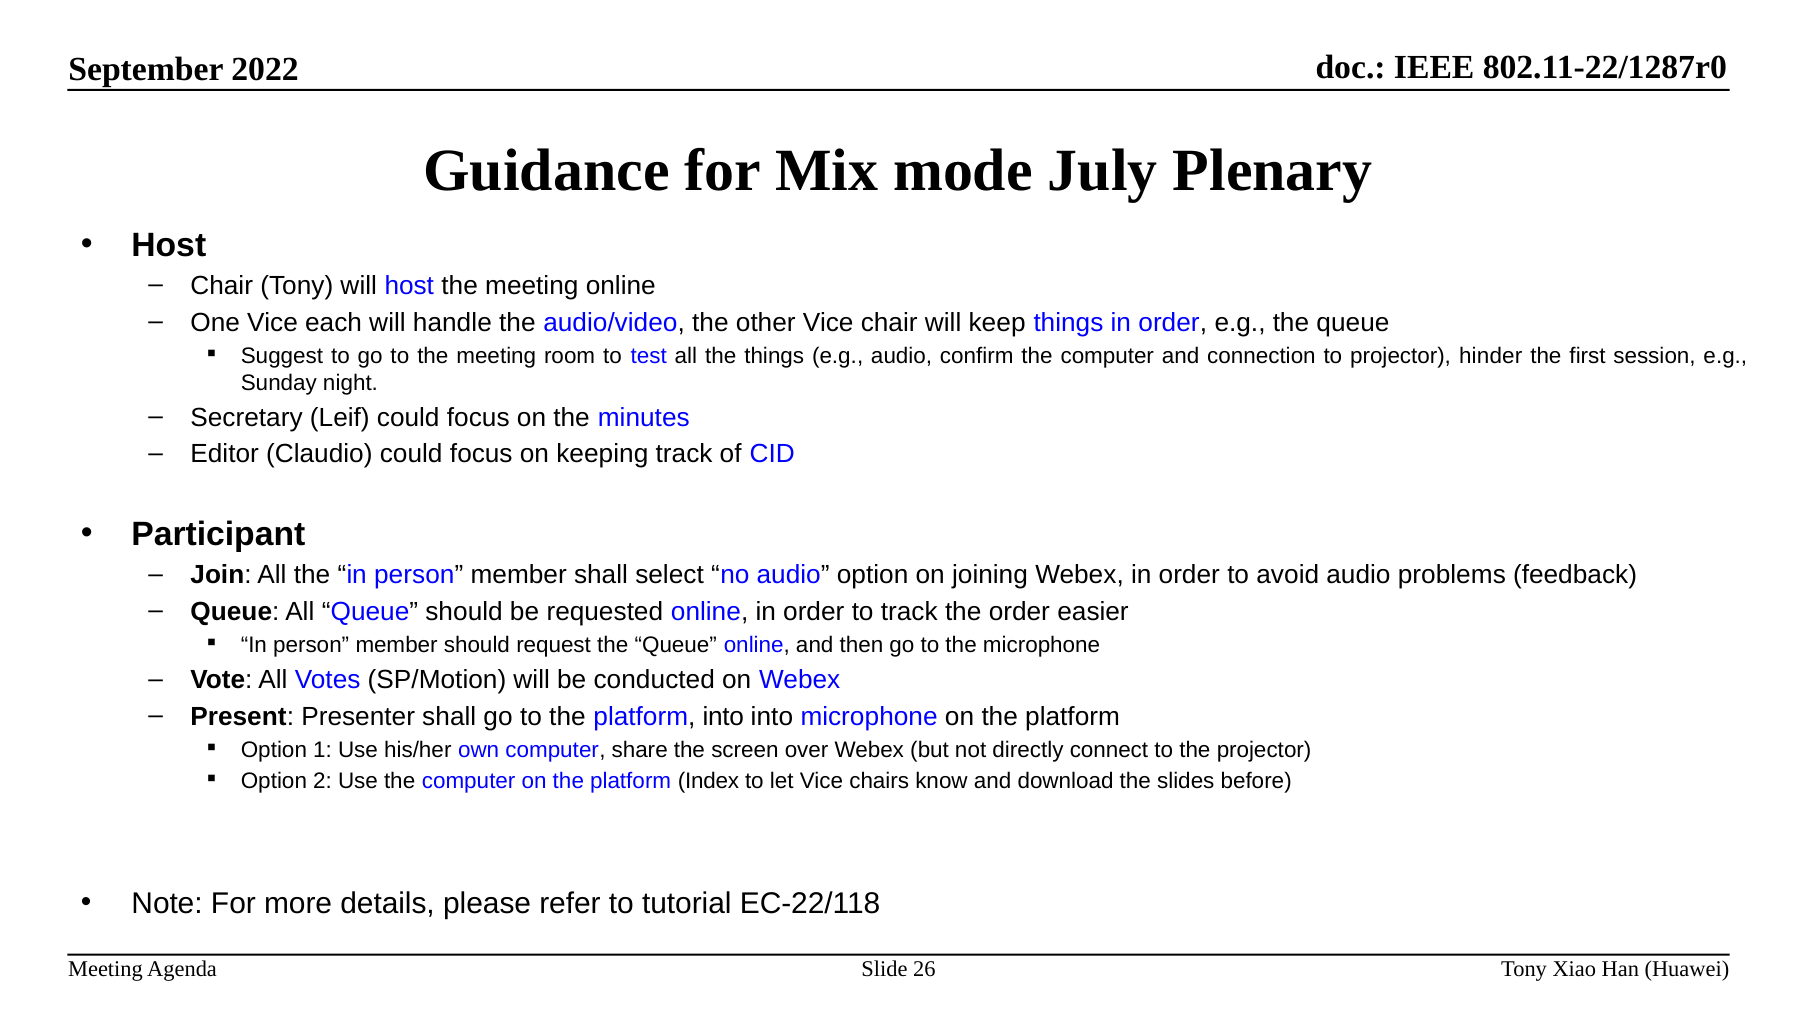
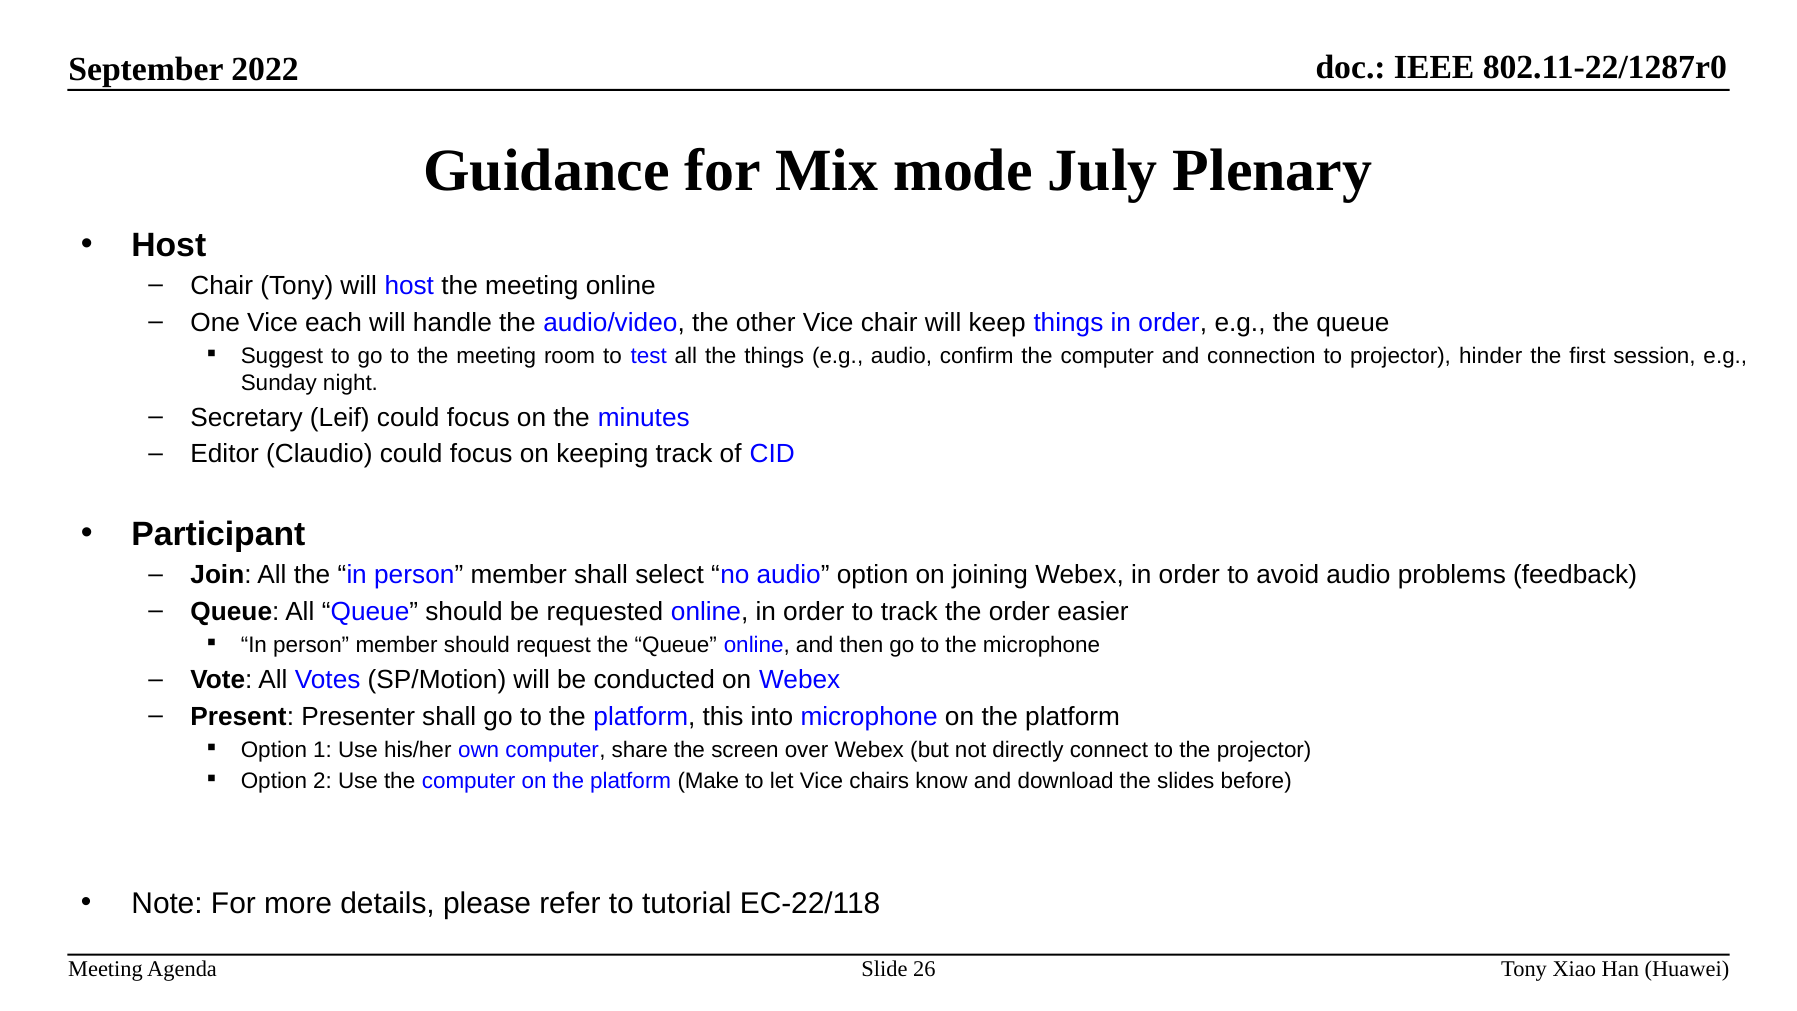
platform into: into -> this
Index: Index -> Make
